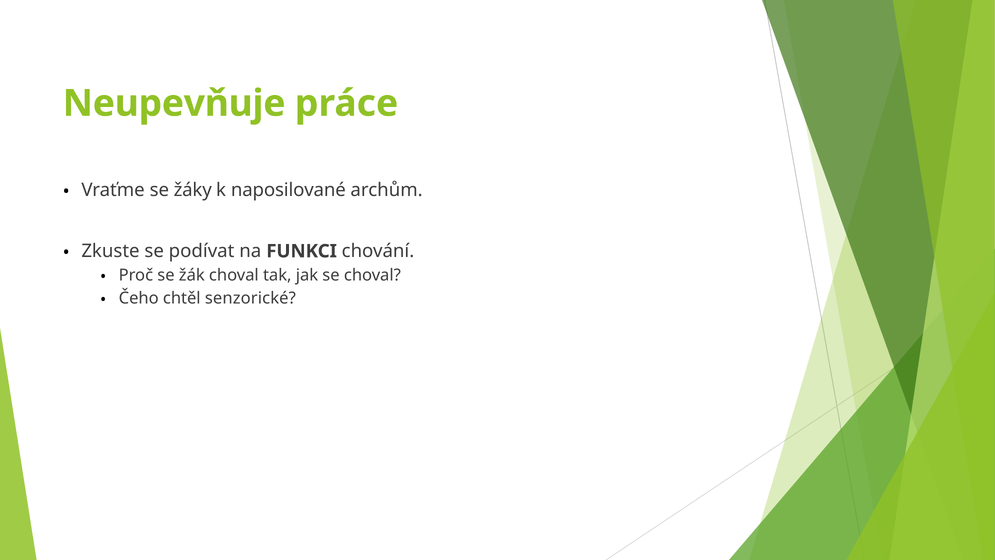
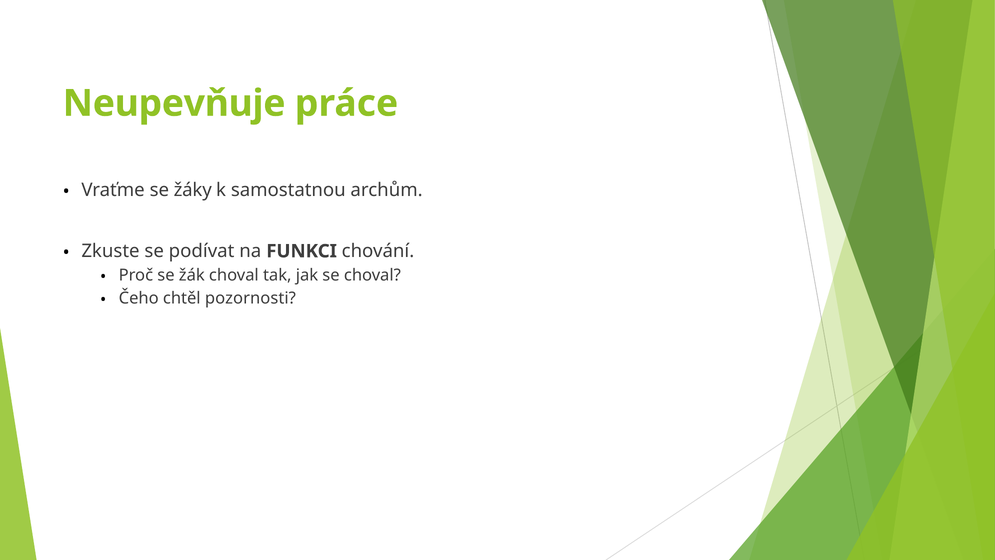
naposilované: naposilované -> samostatnou
senzorické: senzorické -> pozornosti
